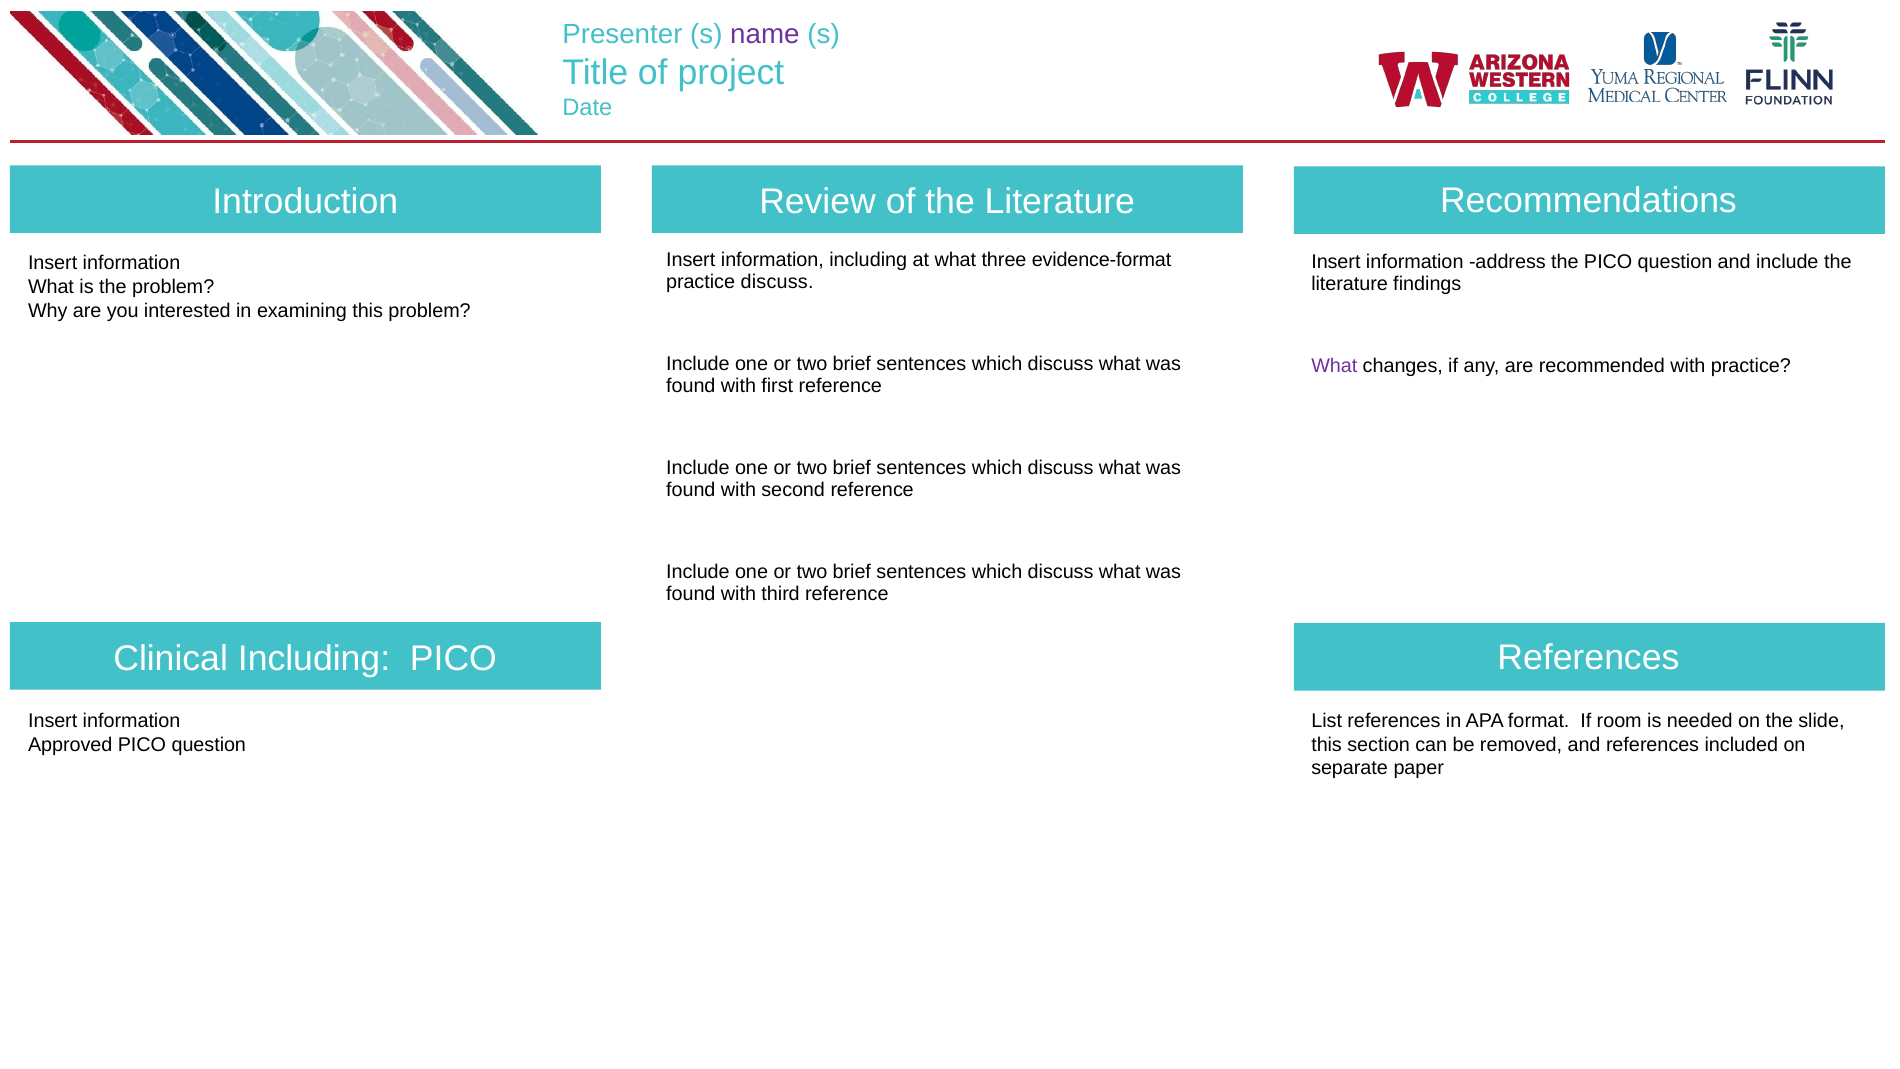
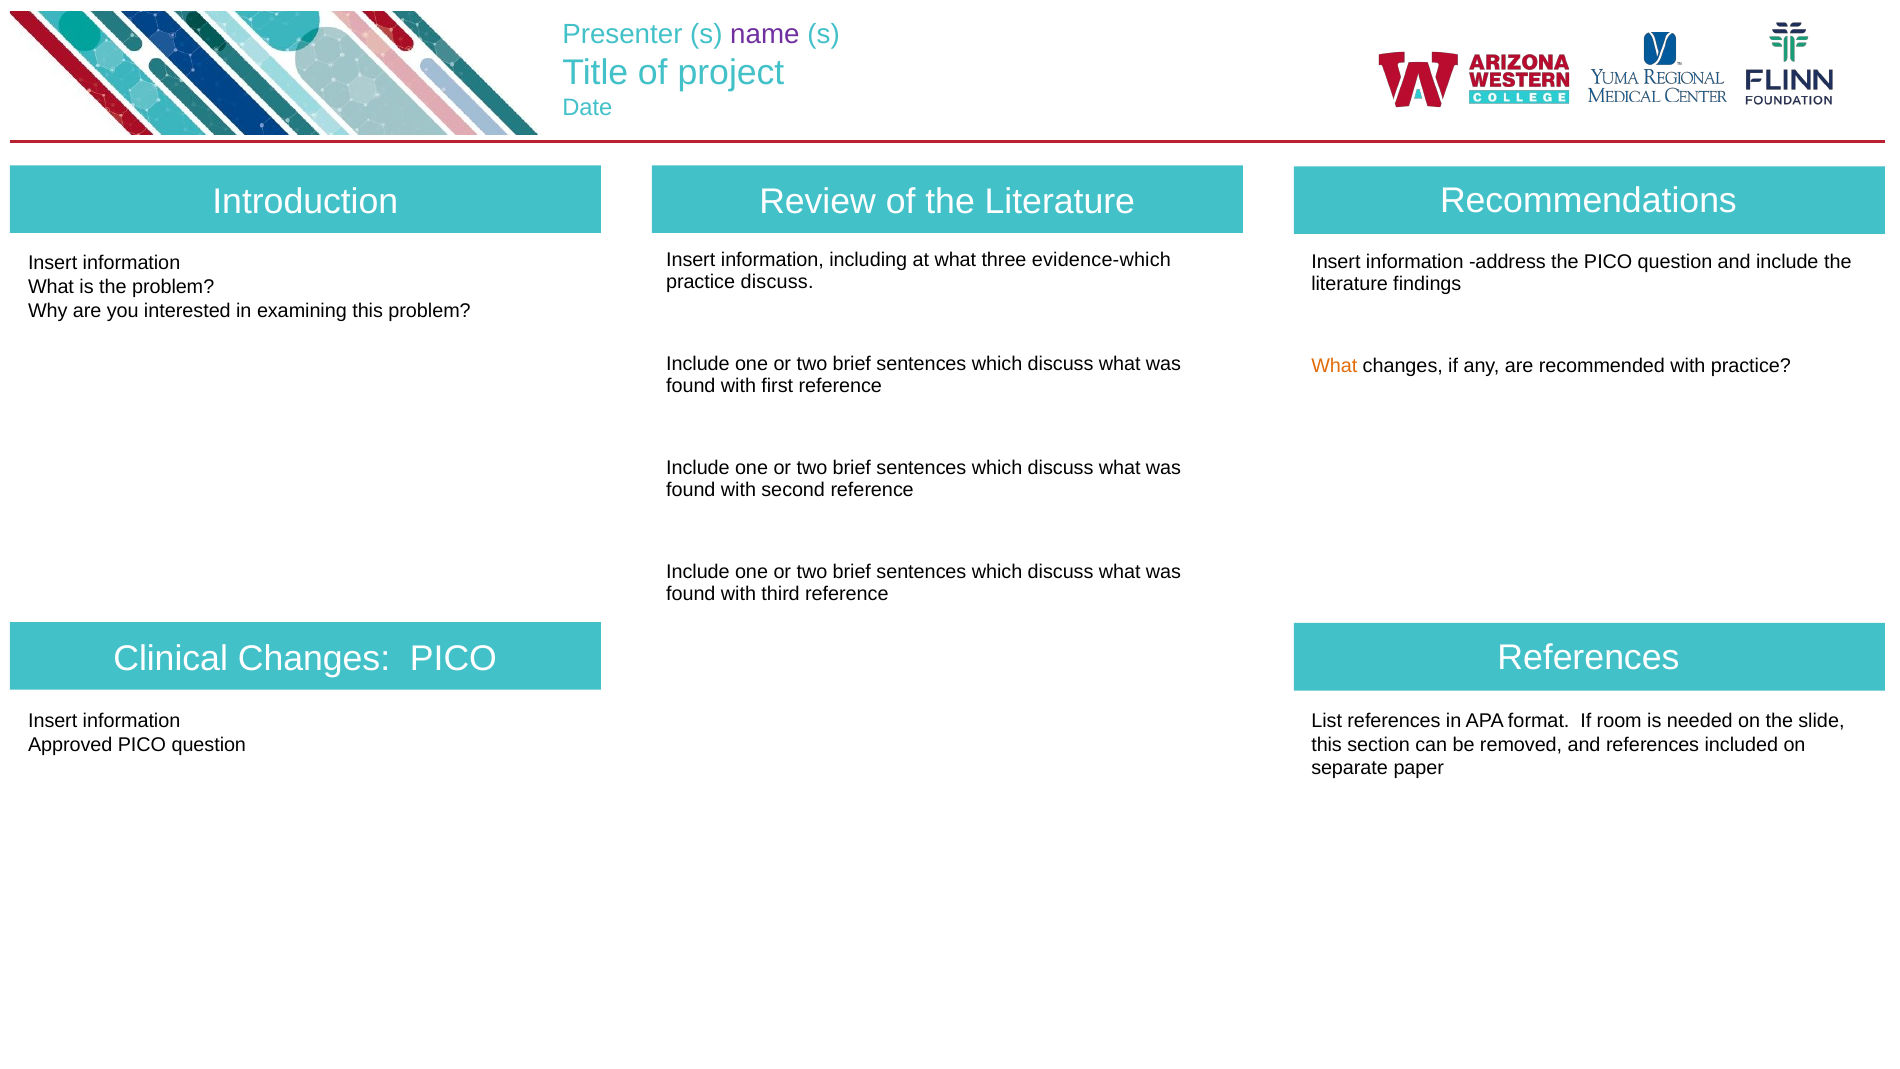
evidence-format: evidence-format -> evidence-which
What at (1334, 366) colour: purple -> orange
Including at (314, 658): Including -> Changes
